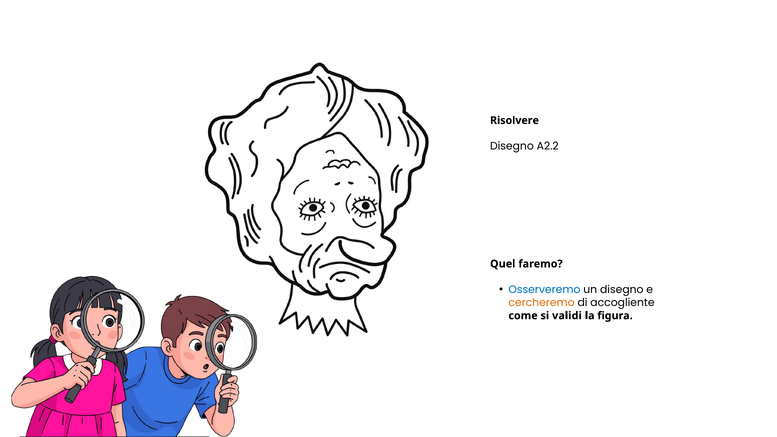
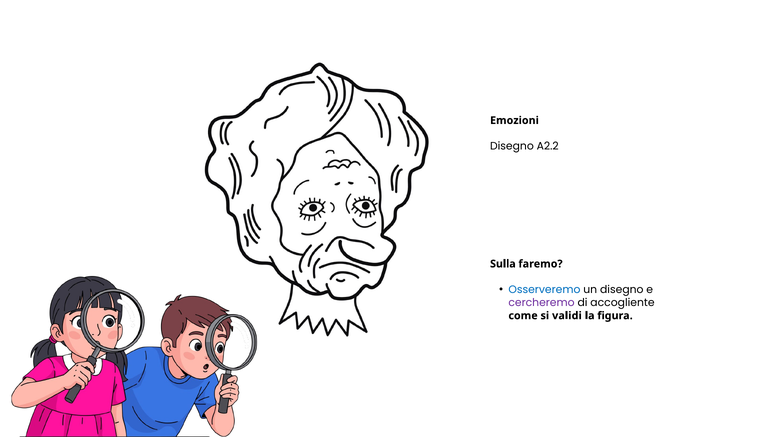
Risolvere: Risolvere -> Emozioni
Quel: Quel -> Sulla
cercheremo colour: orange -> purple
